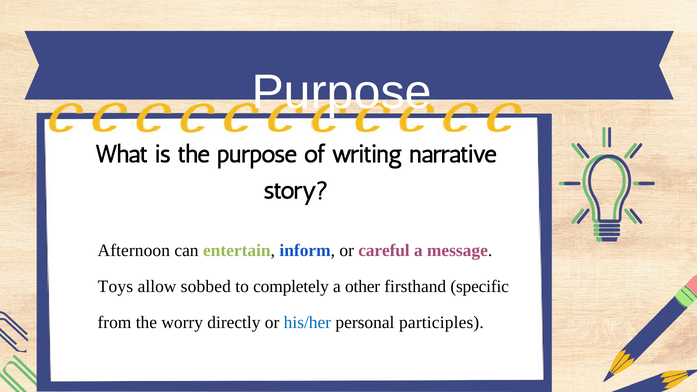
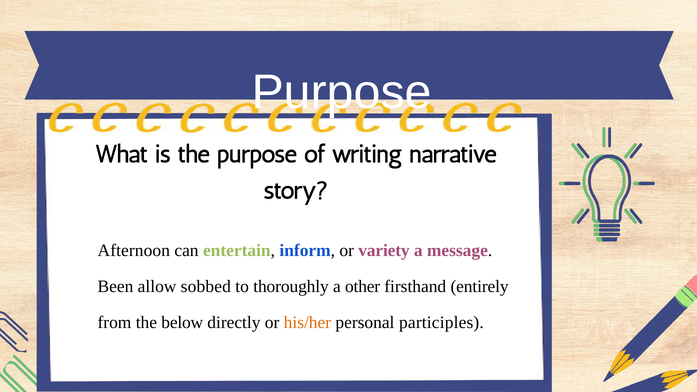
careful: careful -> variety
Toys: Toys -> Been
completely: completely -> thoroughly
specific: specific -> entirely
worry: worry -> below
his/her colour: blue -> orange
